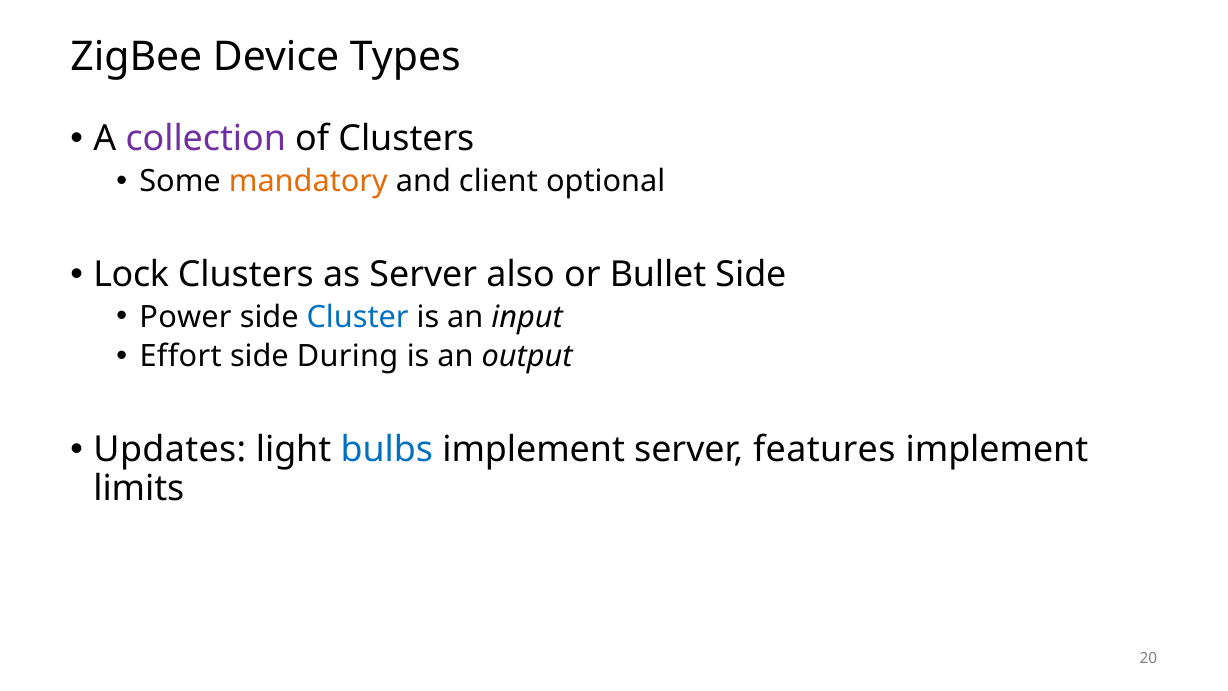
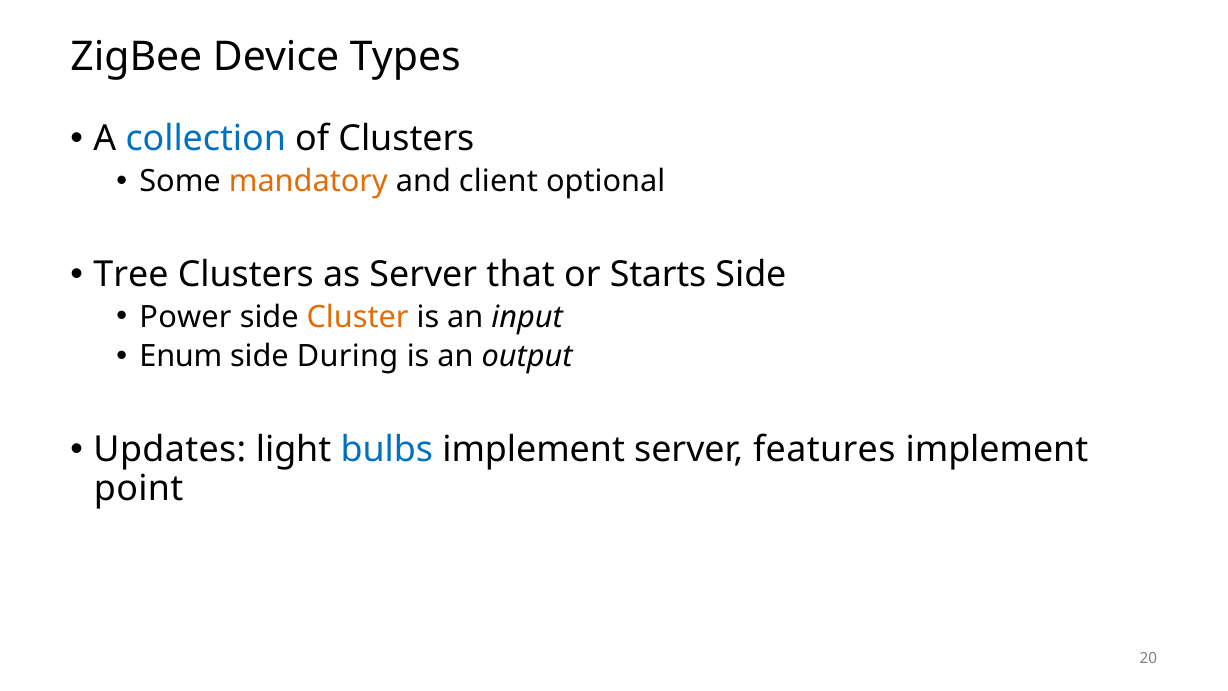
collection colour: purple -> blue
Lock: Lock -> Tree
also: also -> that
Bullet: Bullet -> Starts
Cluster colour: blue -> orange
Effort: Effort -> Enum
limits: limits -> point
